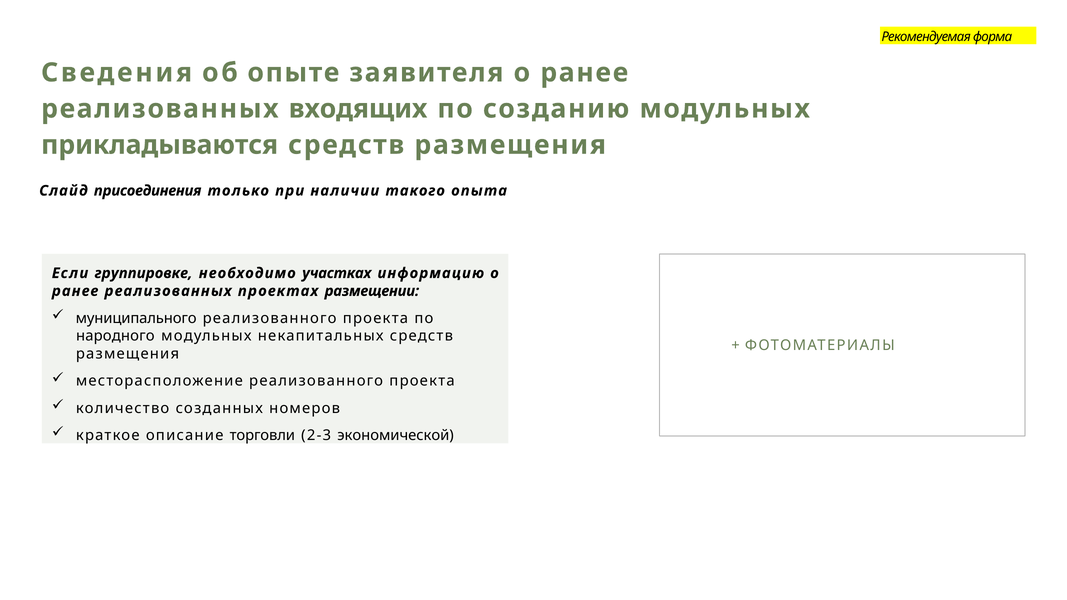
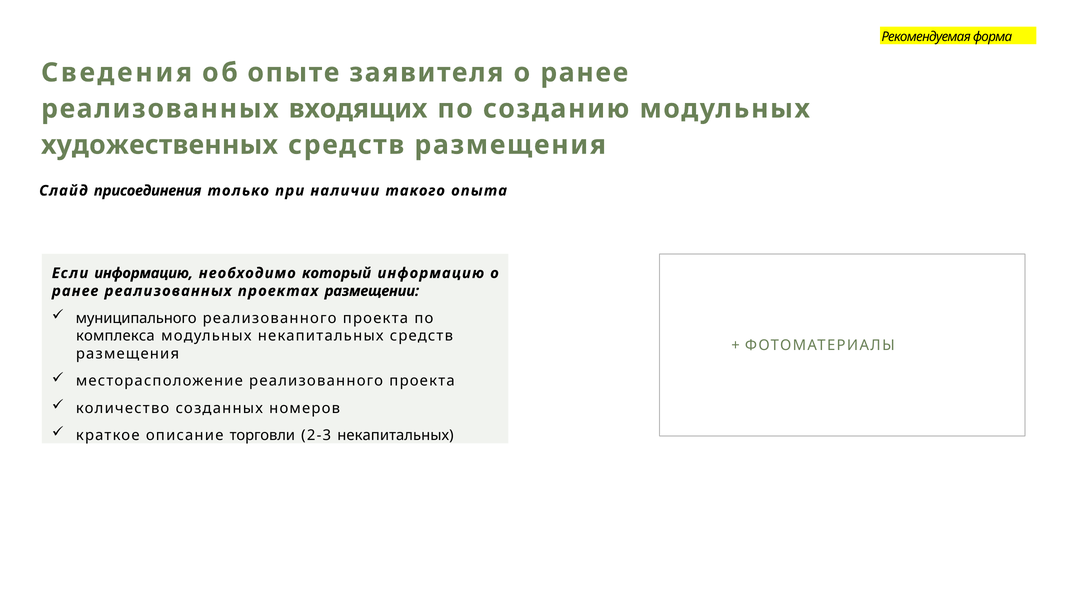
прикладываются: прикладываются -> художественных
Если группировке: группировке -> информацию
участках: участках -> который
народного: народного -> комплекса
2-3 экономической: экономической -> некапитальных
